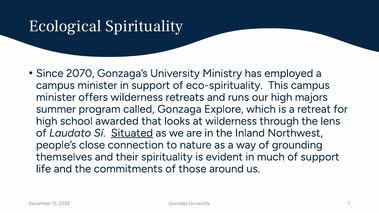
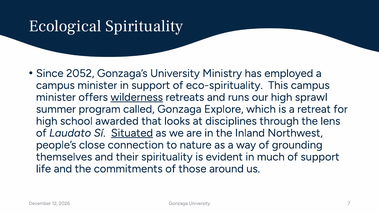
2070: 2070 -> 2052
wilderness at (137, 97) underline: none -> present
majors: majors -> sprawl
at wilderness: wilderness -> disciplines
